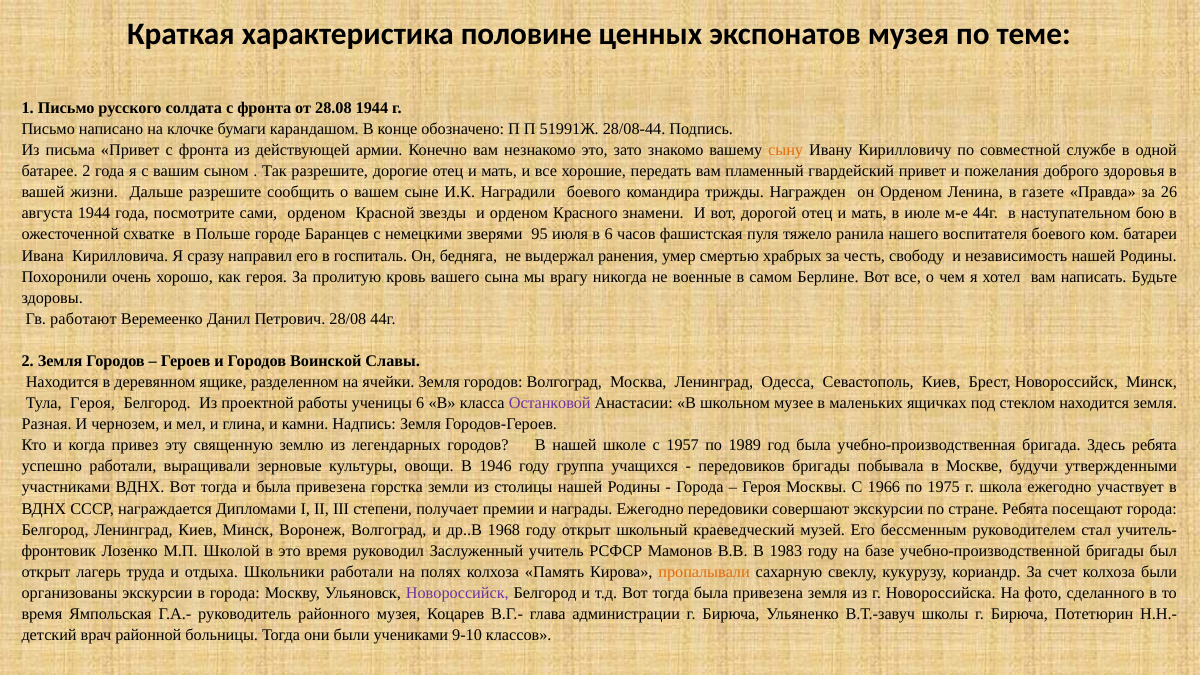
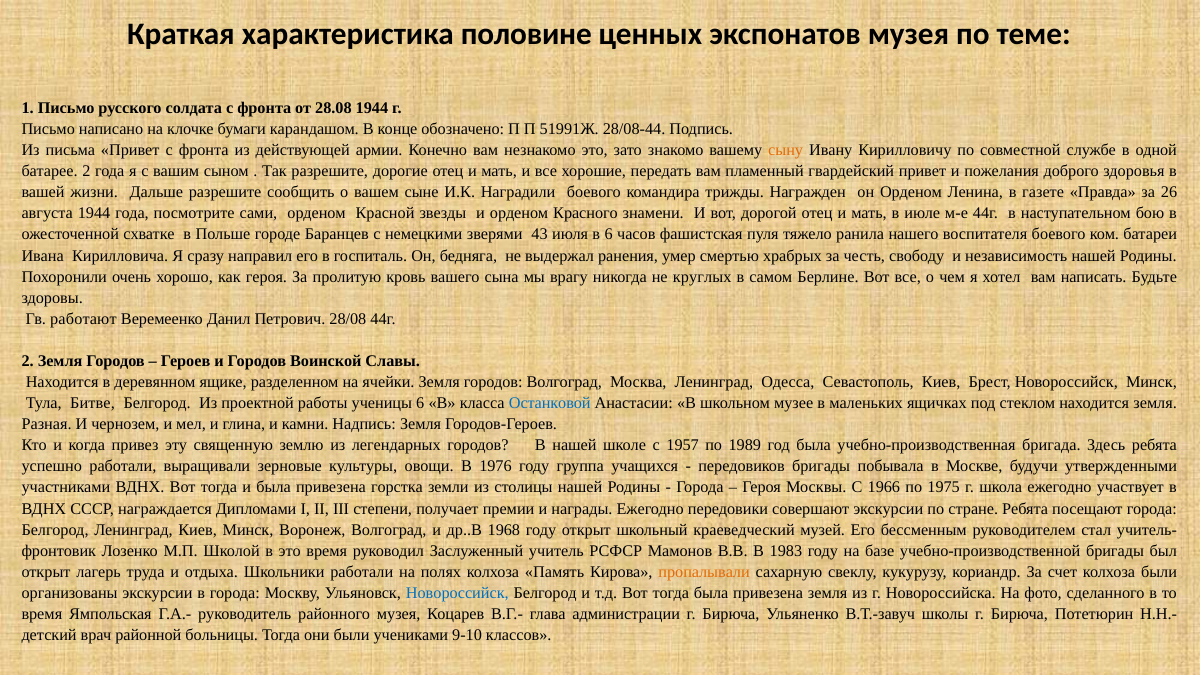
95: 95 -> 43
военные: военные -> круглых
Тула Героя: Героя -> Битве
Останковой colour: purple -> blue
1946: 1946 -> 1976
Новороссийск at (457, 593) colour: purple -> blue
